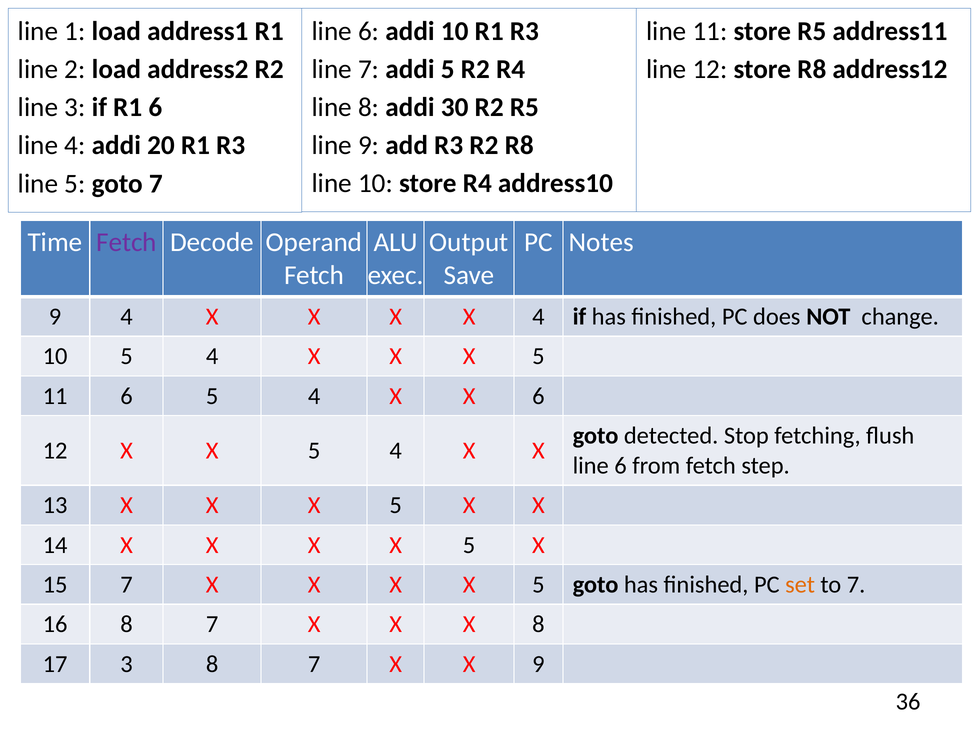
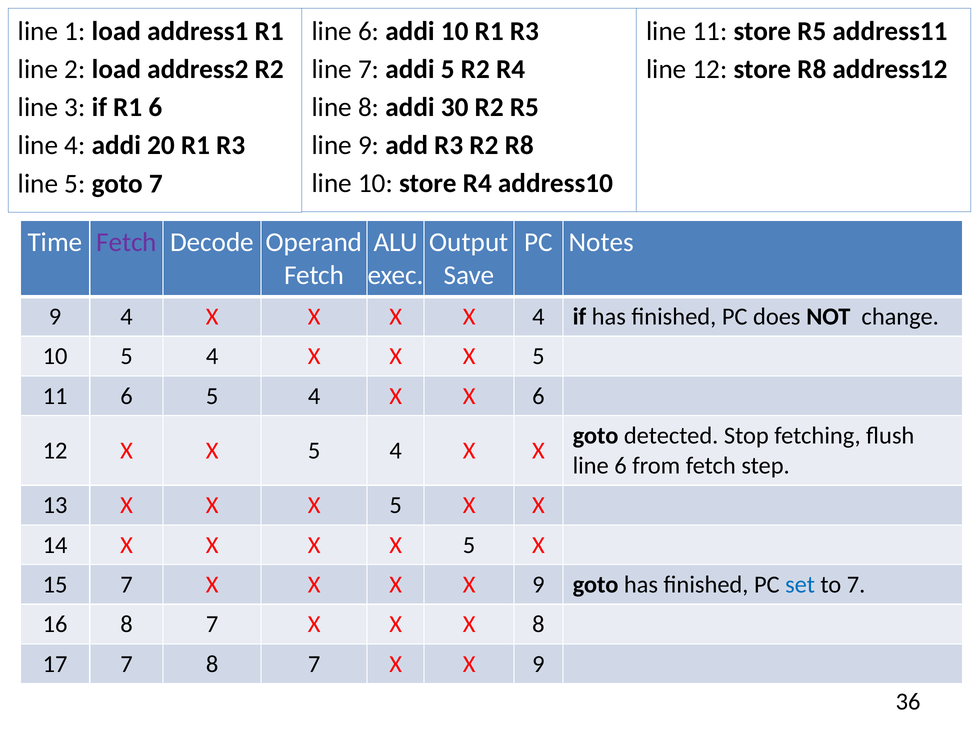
5 at (538, 585): 5 -> 9
set colour: orange -> blue
17 3: 3 -> 7
